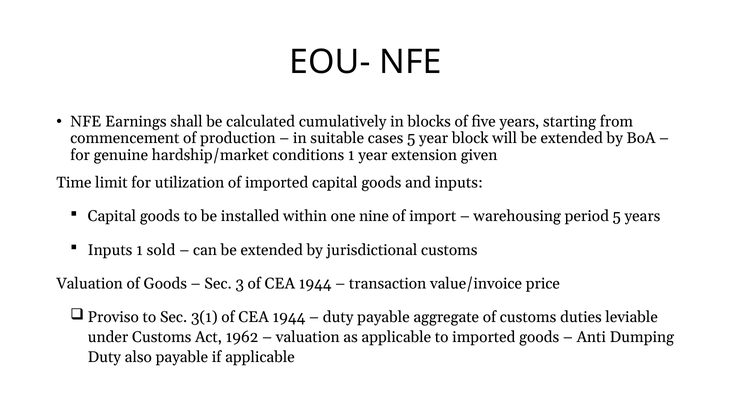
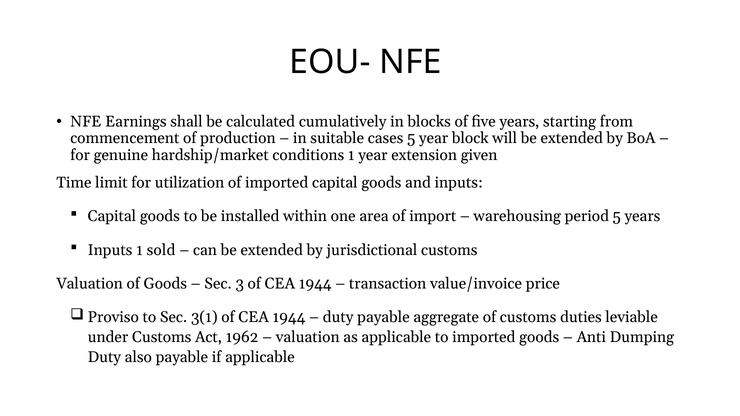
nine: nine -> area
